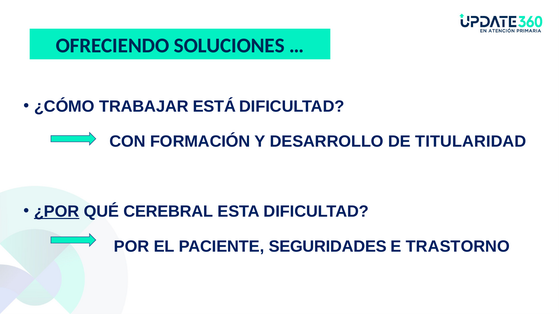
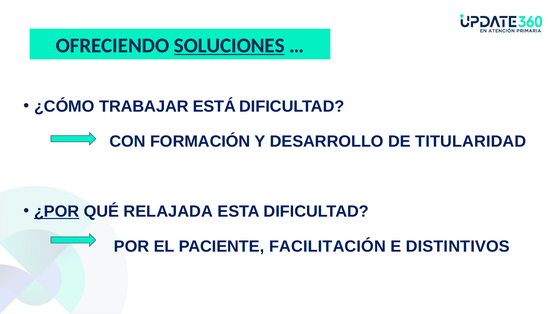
SOLUCIONES underline: none -> present
CEREBRAL: CEREBRAL -> RELAJADA
SEGURIDADES: SEGURIDADES -> FACILITACIÓN
TRASTORNO: TRASTORNO -> DISTINTIVOS
